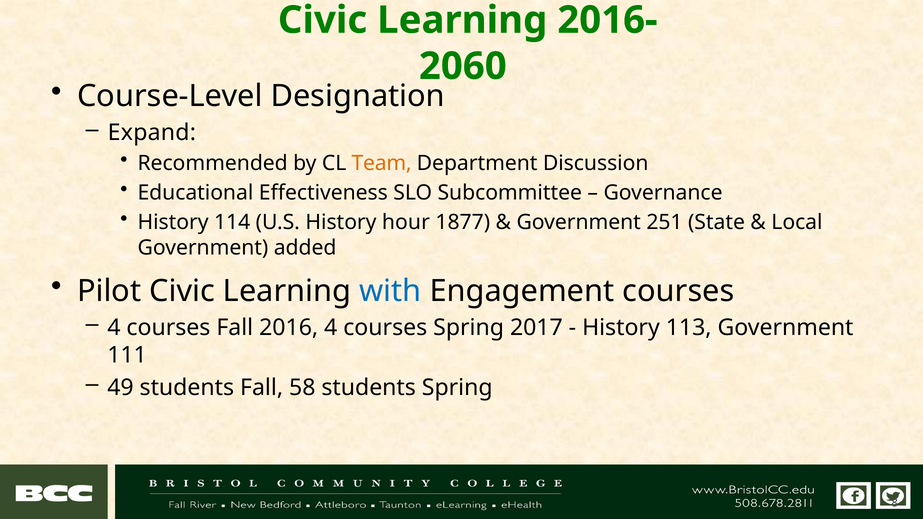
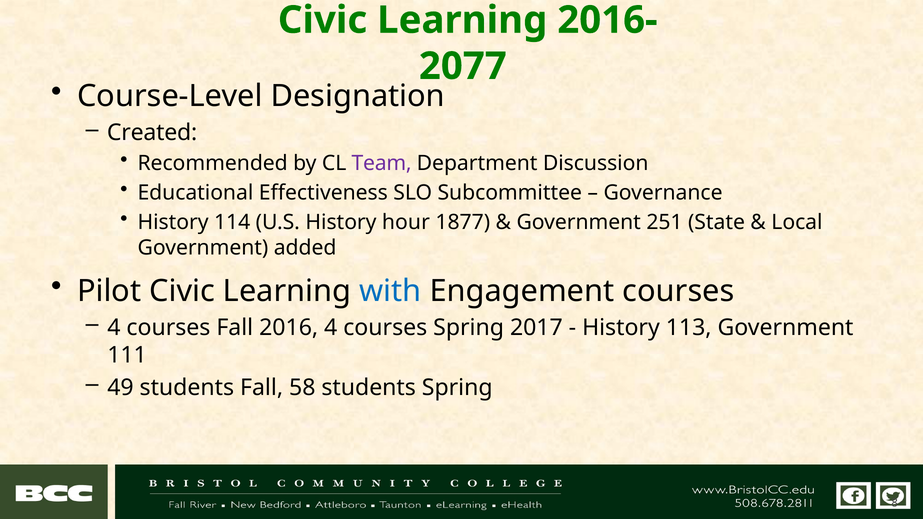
2060: 2060 -> 2077
Expand: Expand -> Created
Team colour: orange -> purple
